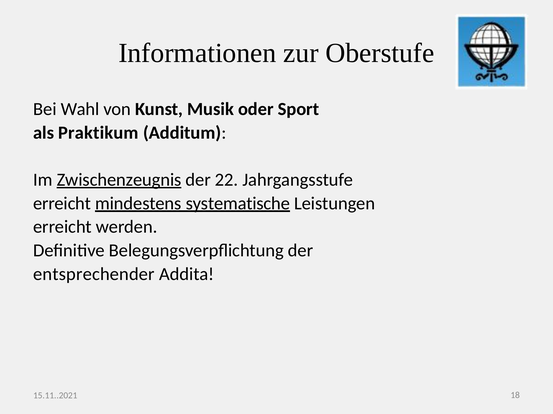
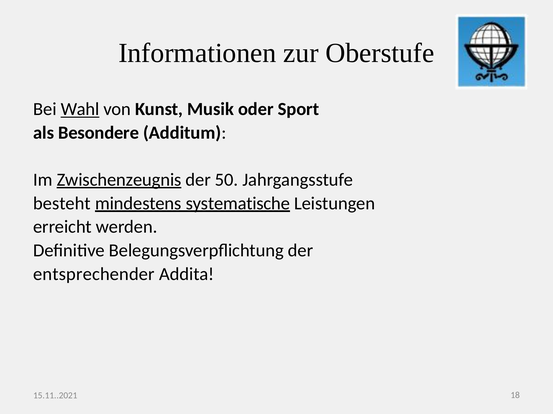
Wahl underline: none -> present
Praktikum: Praktikum -> Besondere
22: 22 -> 50
erreicht at (62, 204): erreicht -> besteht
